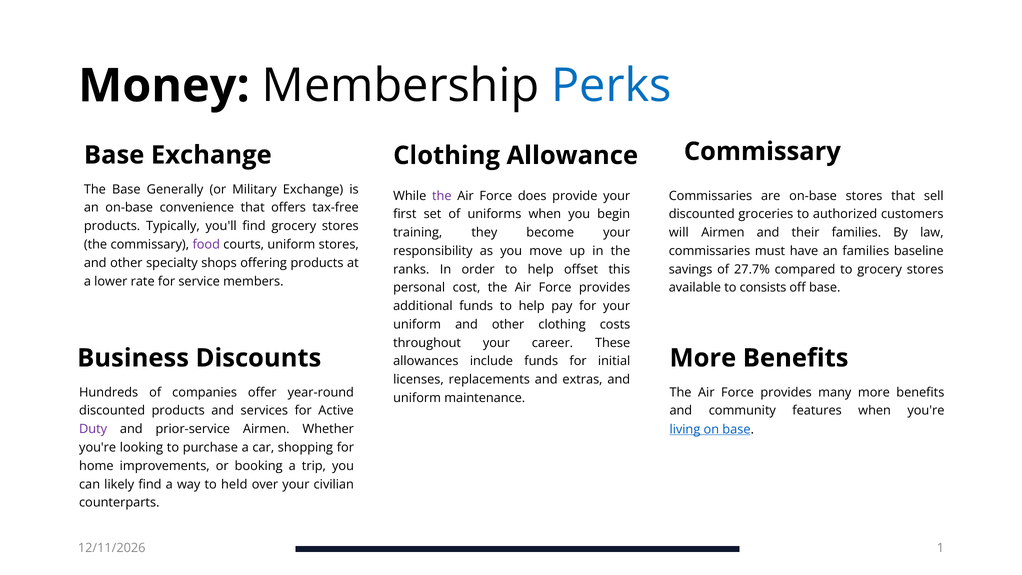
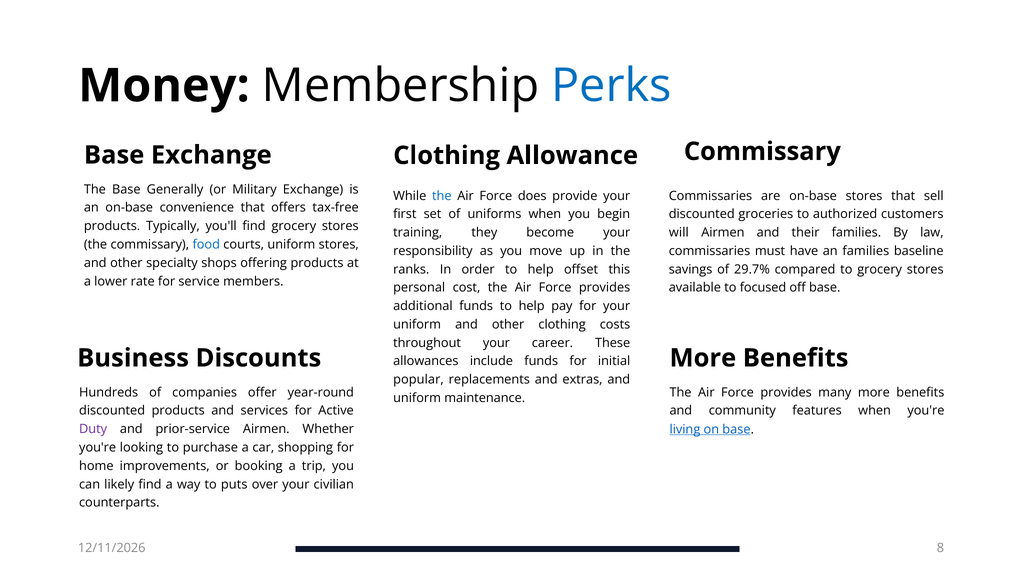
the at (442, 196) colour: purple -> blue
food colour: purple -> blue
27.7%: 27.7% -> 29.7%
consists: consists -> focused
licenses: licenses -> popular
held: held -> puts
1: 1 -> 8
